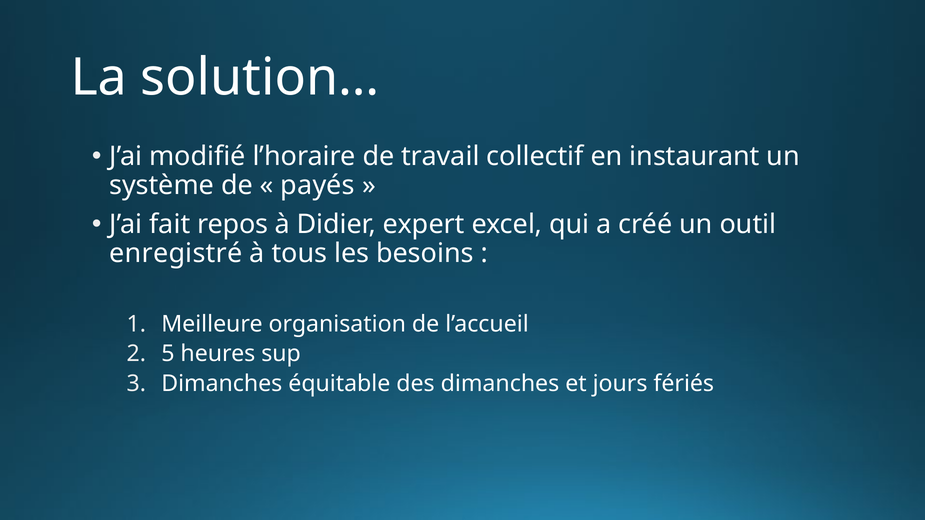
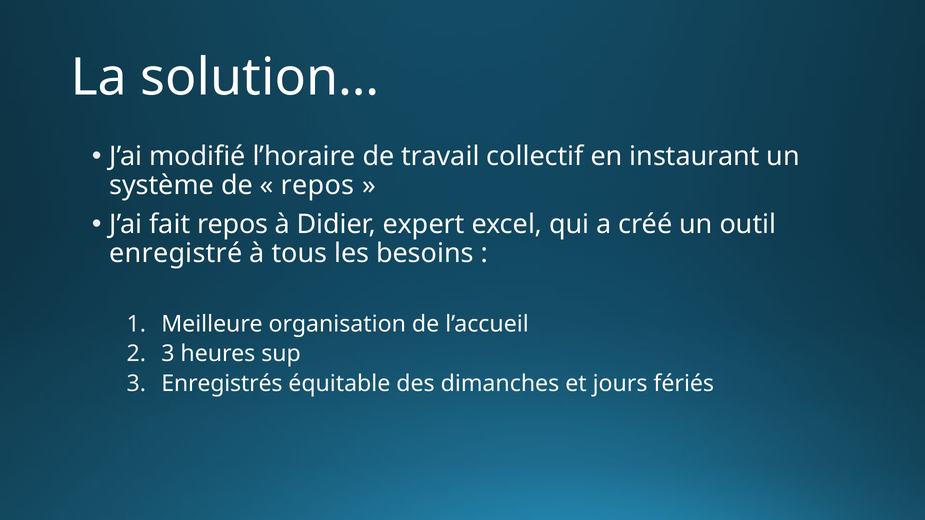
payés at (318, 186): payés -> repos
5 at (168, 354): 5 -> 3
Dimanches at (222, 384): Dimanches -> Enregistrés
